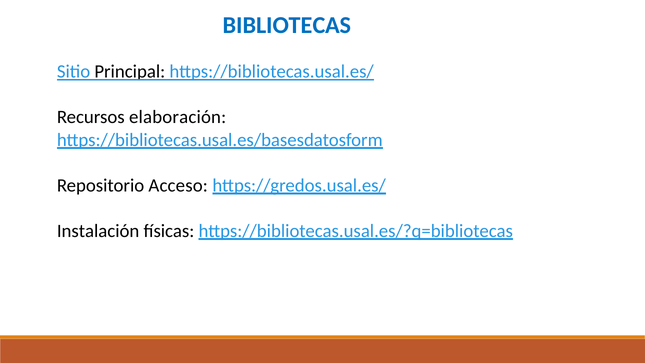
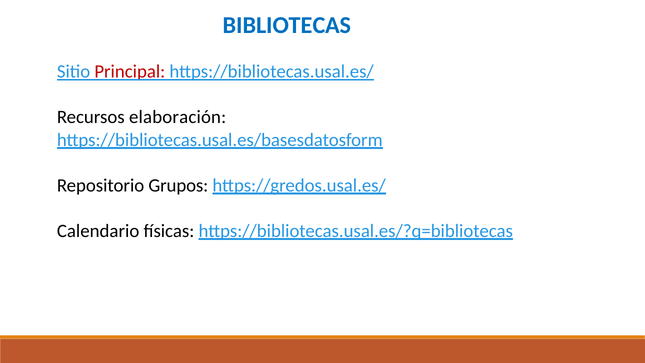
Principal colour: black -> red
Acceso: Acceso -> Grupos
Instalación: Instalación -> Calendario
